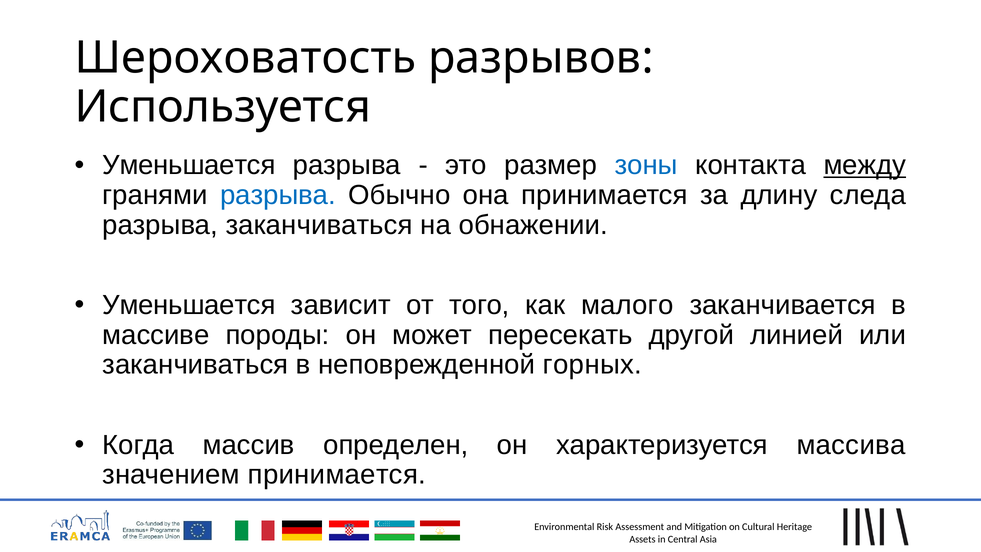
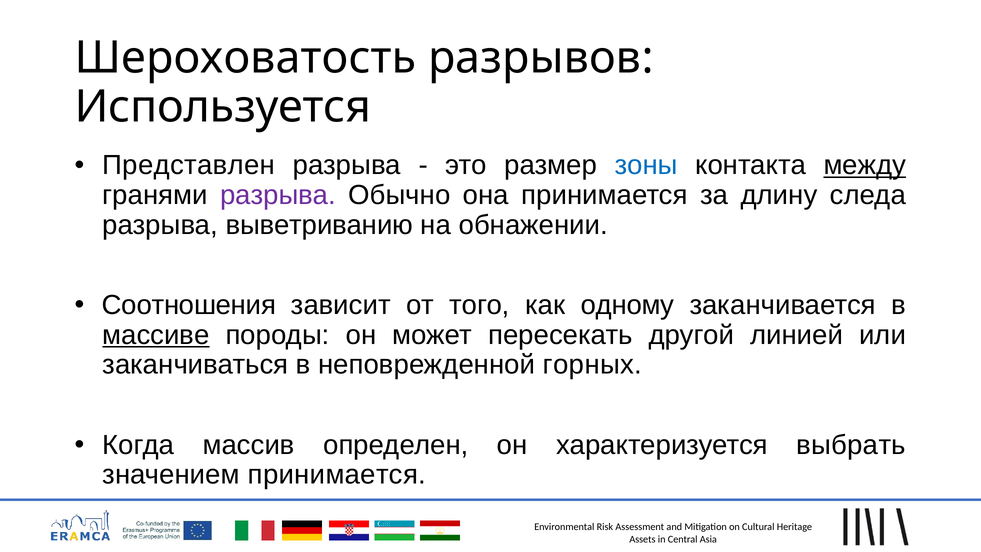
Уменьшается at (189, 165): Уменьшается -> Представлен
разрыва at (278, 195) colour: blue -> purple
разрыва заканчиваться: заканчиваться -> выветриванию
Уменьшается at (189, 305): Уменьшается -> Соотношения
малого: малого -> одному
массиве underline: none -> present
массива: массива -> выбрать
